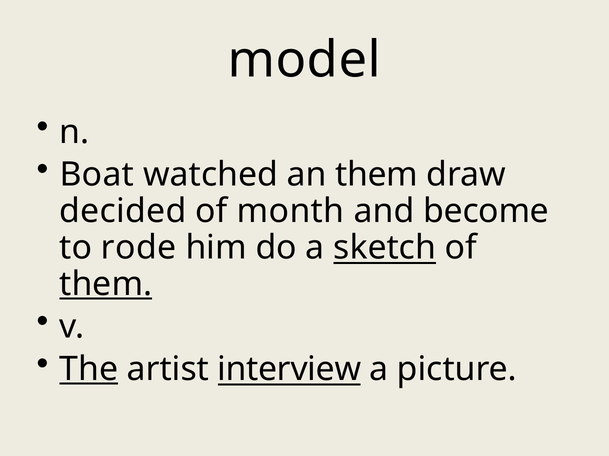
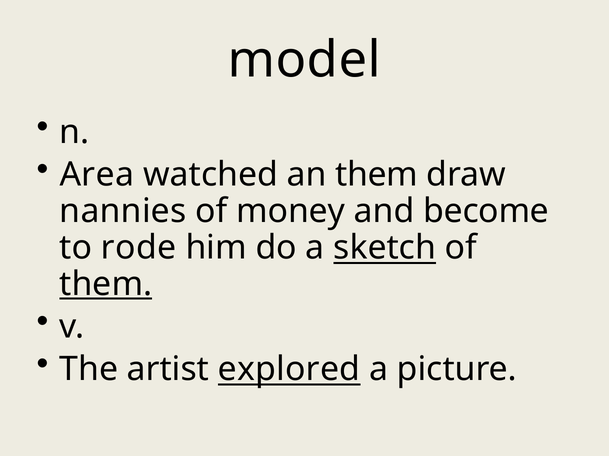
Boat: Boat -> Area
decided: decided -> nannies
month: month -> money
The underline: present -> none
interview: interview -> explored
